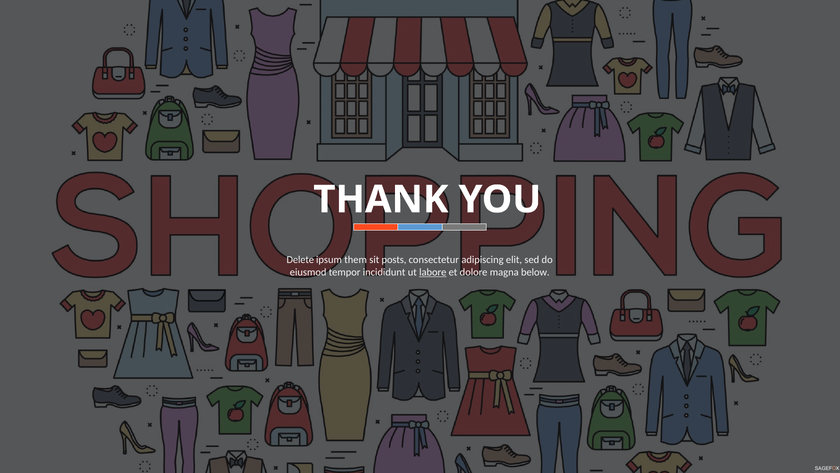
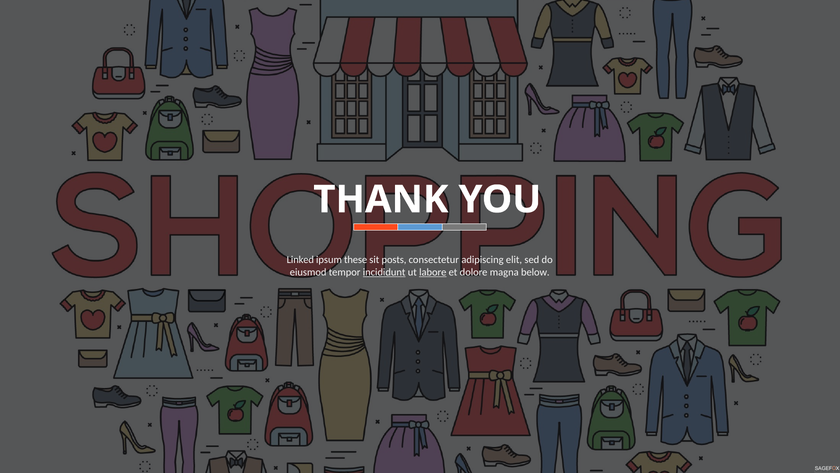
Delete: Delete -> Linked
them: them -> these
incididunt underline: none -> present
